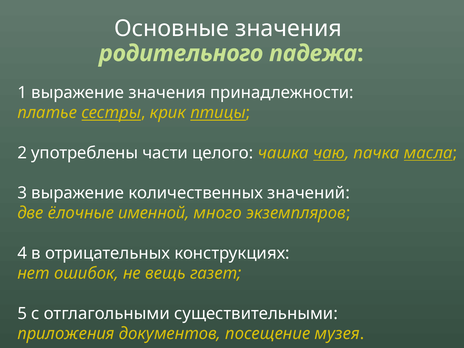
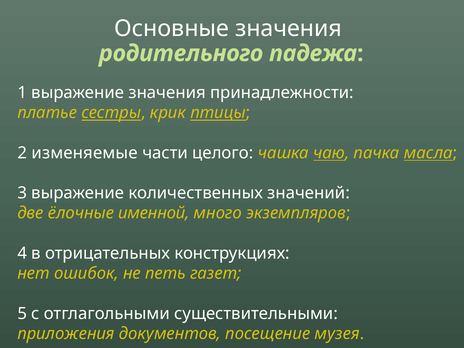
употреблены: употреблены -> изменяемые
вещь: вещь -> петь
